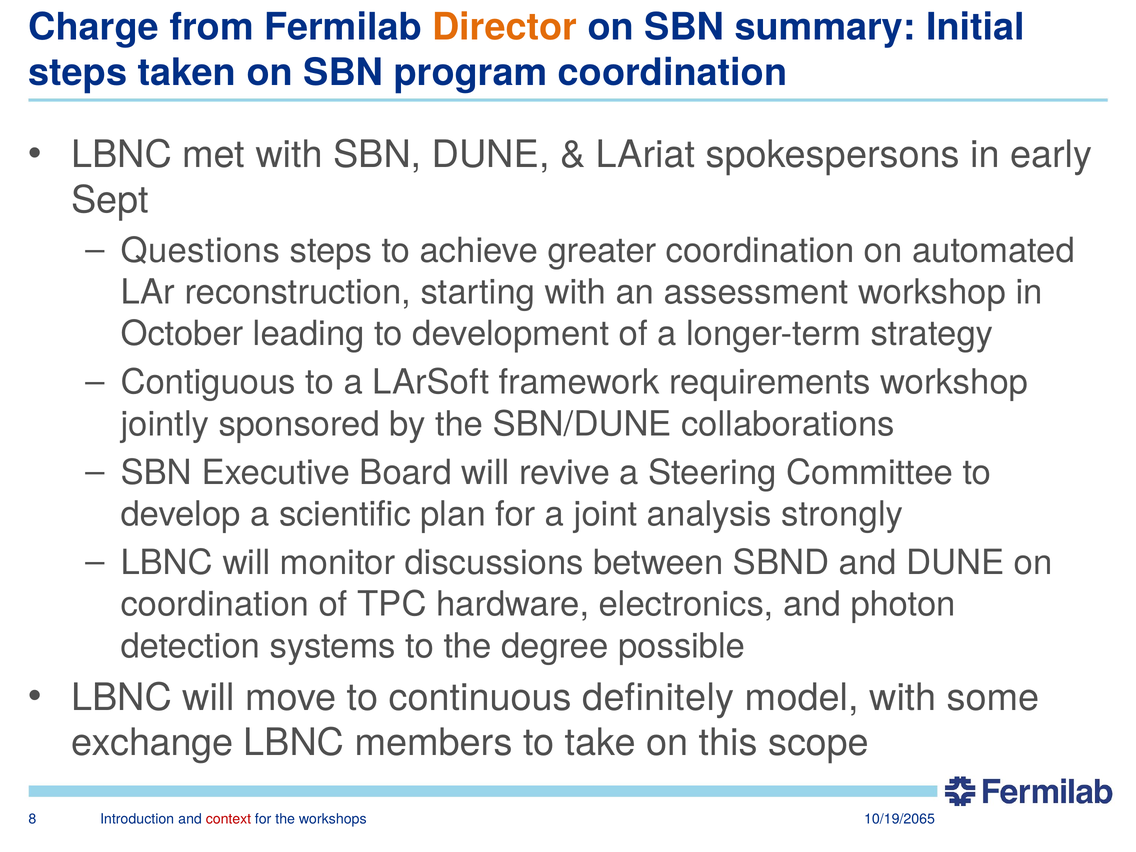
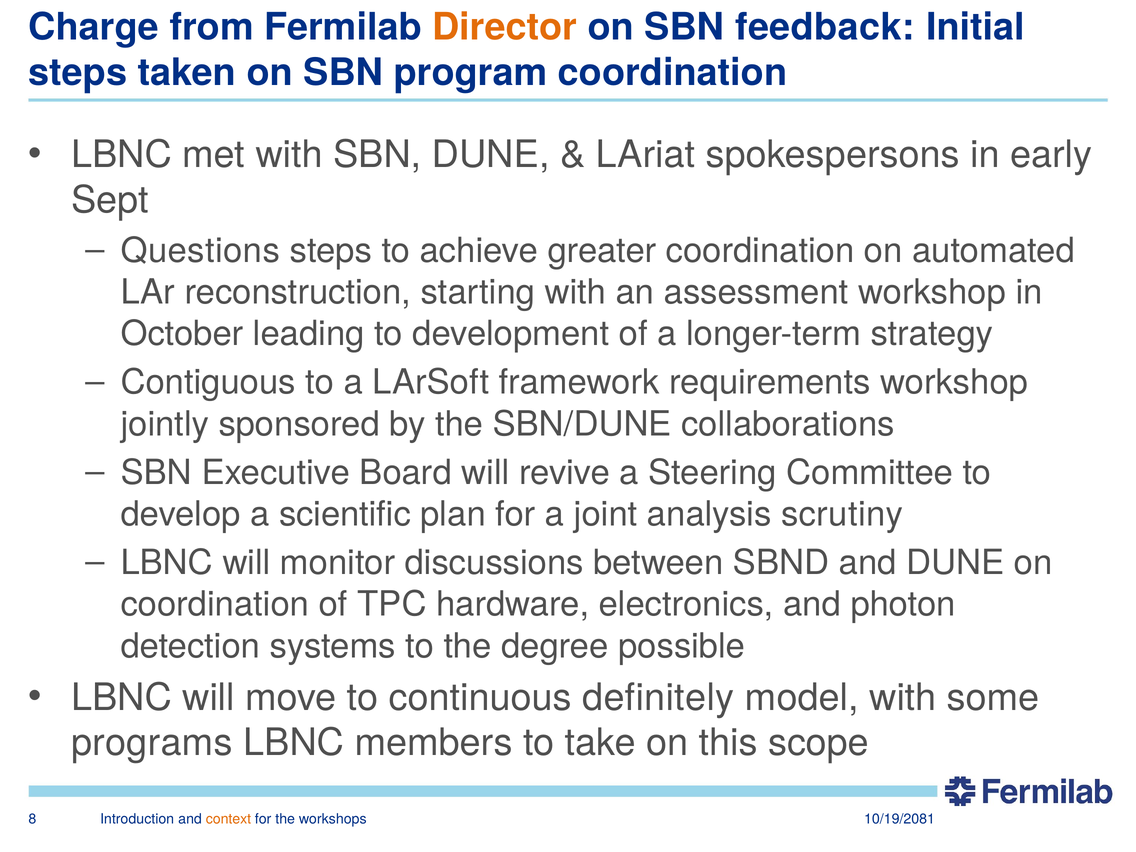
summary: summary -> feedback
strongly: strongly -> scrutiny
exchange: exchange -> programs
context colour: red -> orange
10/19/2065: 10/19/2065 -> 10/19/2081
